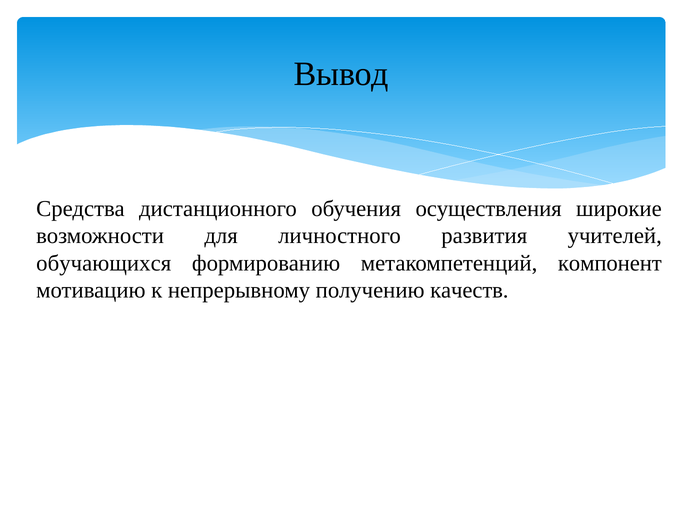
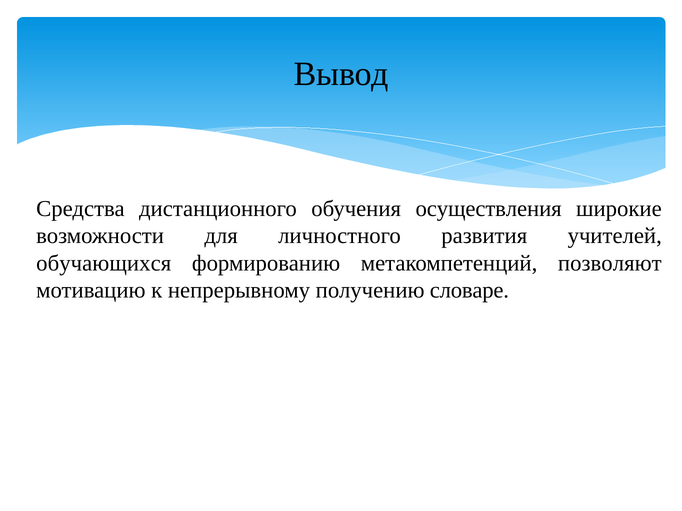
компонент: компонент -> позволяют
качеств: качеств -> словаре
